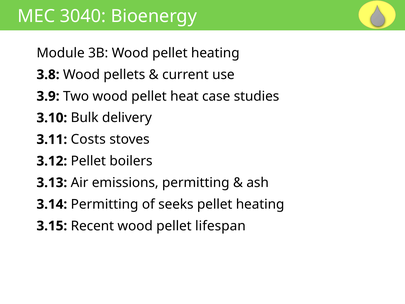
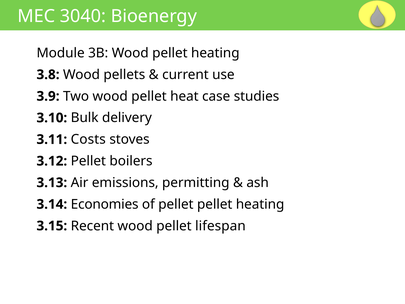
3.14 Permitting: Permitting -> Economies
of seeks: seeks -> pellet
